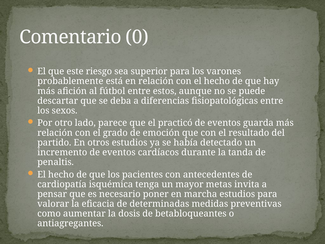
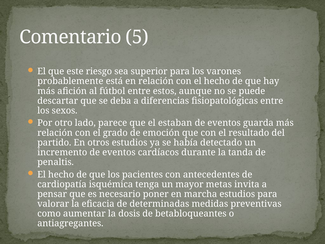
0: 0 -> 5
practicó: practicó -> estaban
